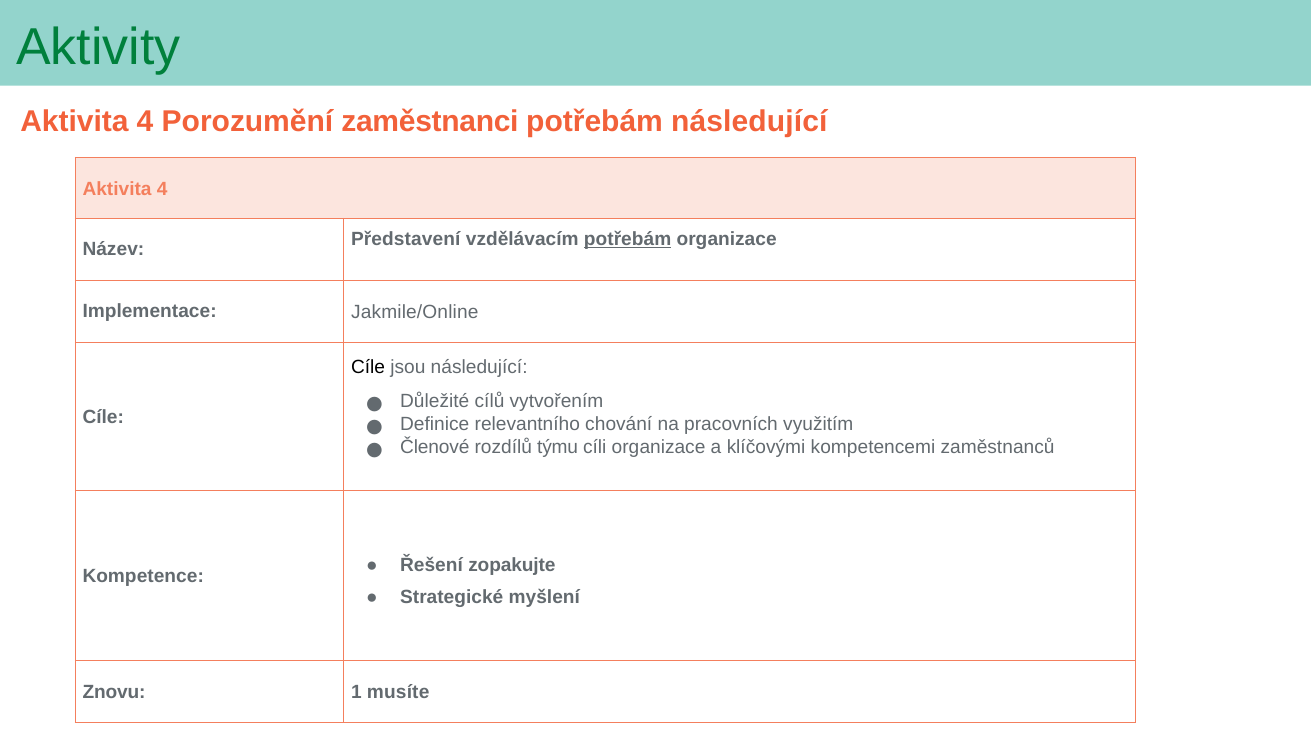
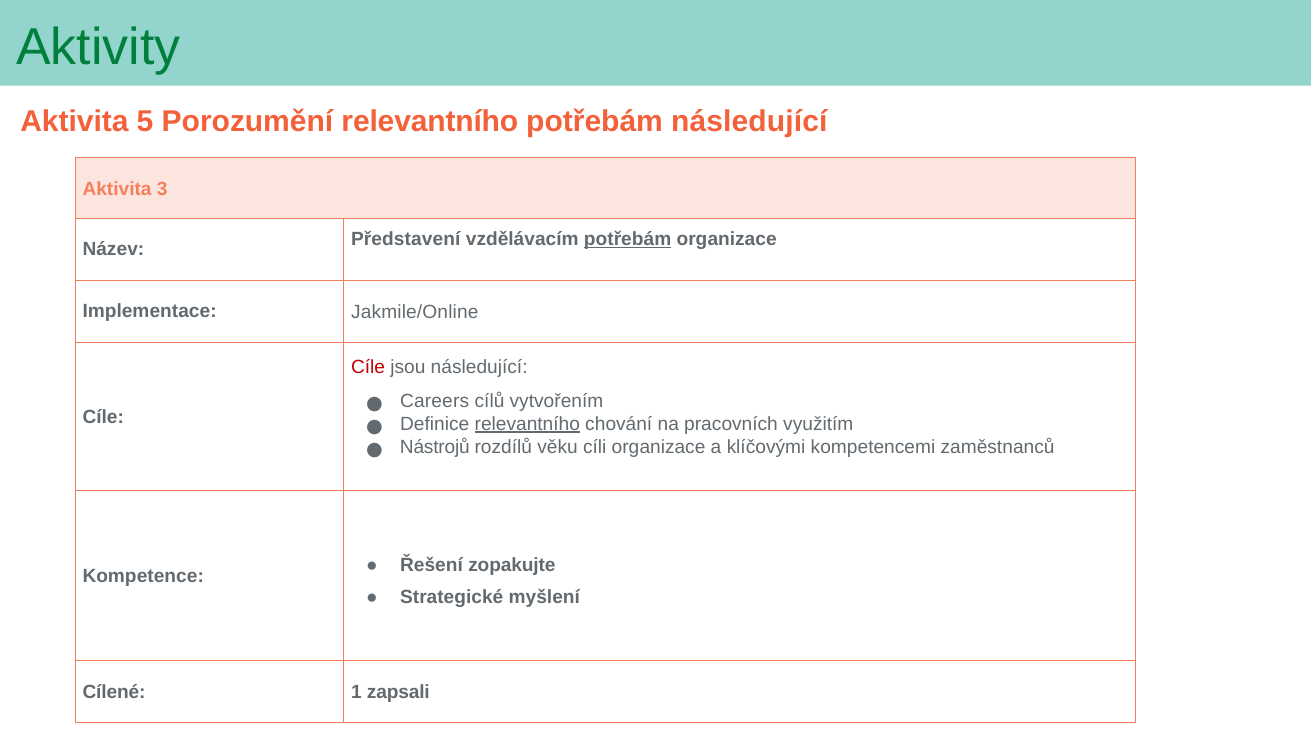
4 at (145, 121): 4 -> 5
Porozumění zaměstnanci: zaměstnanci -> relevantního
4 at (162, 189): 4 -> 3
Cíle at (368, 367) colour: black -> red
Důležité: Důležité -> Careers
relevantního at (527, 424) underline: none -> present
Členové: Členové -> Nástrojů
týmu: týmu -> věku
Znovu: Znovu -> Cílené
musíte: musíte -> zapsali
